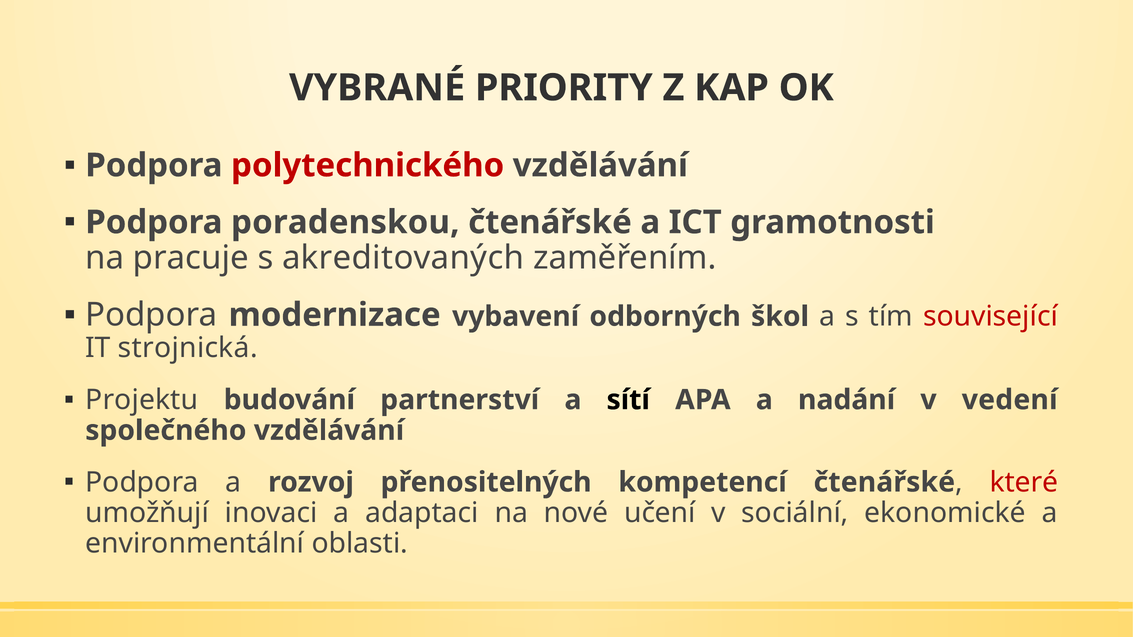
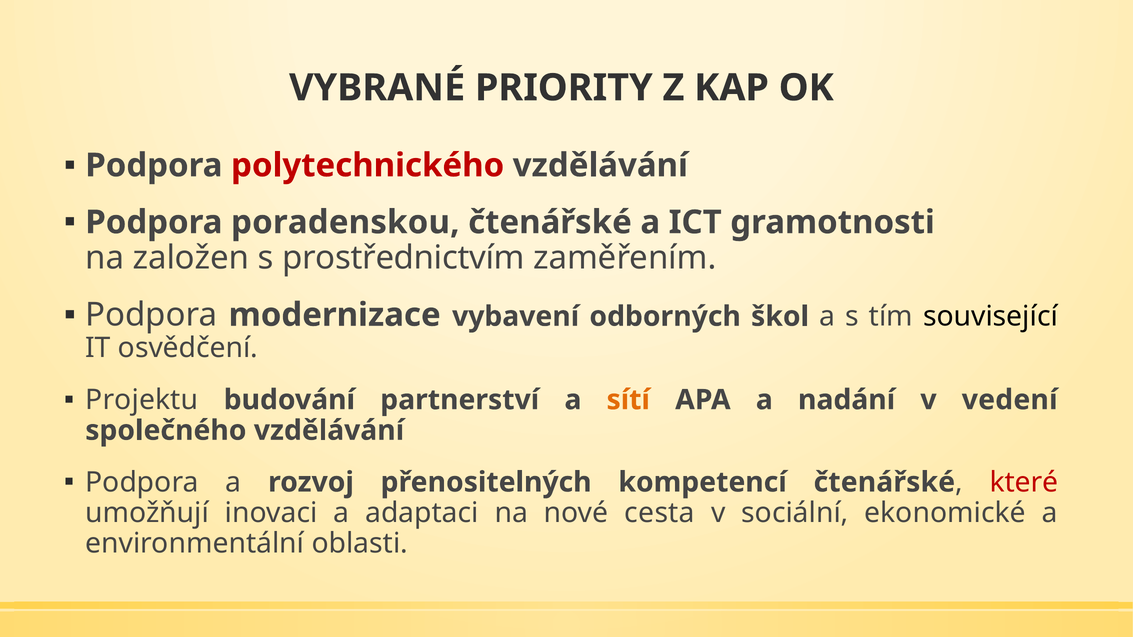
pracuje: pracuje -> založen
akreditovaných: akreditovaných -> prostřednictvím
související colour: red -> black
strojnická: strojnická -> osvědčení
sítí colour: black -> orange
učení: učení -> cesta
